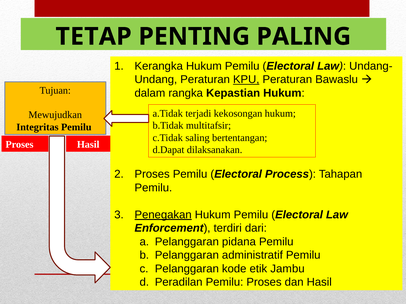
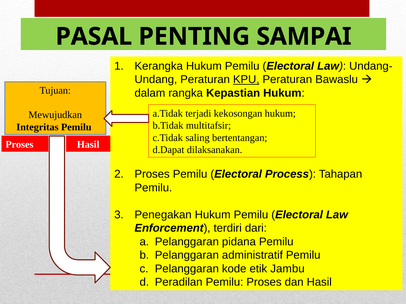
TETAP: TETAP -> PASAL
PALING: PALING -> SAMPAI
Penegakan underline: present -> none
